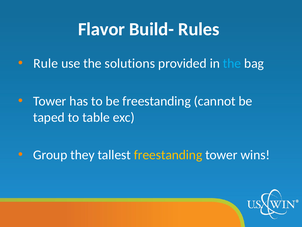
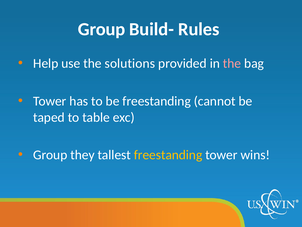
Flavor at (102, 29): Flavor -> Group
Rule: Rule -> Help
the at (232, 63) colour: light blue -> pink
